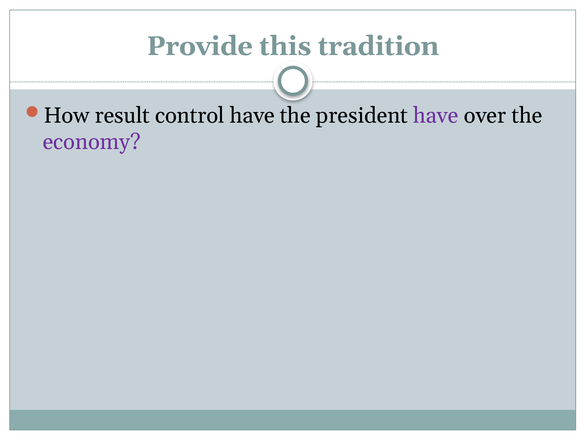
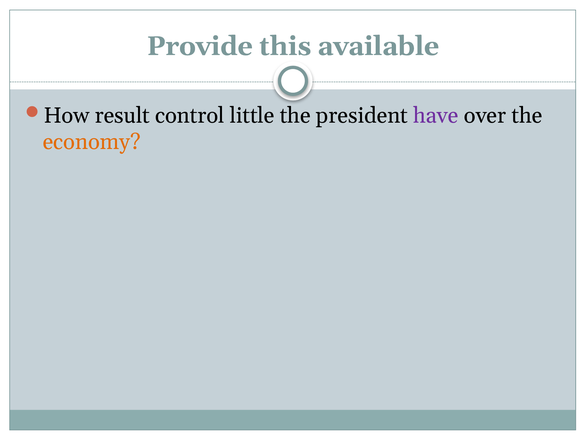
tradition: tradition -> available
control have: have -> little
economy colour: purple -> orange
